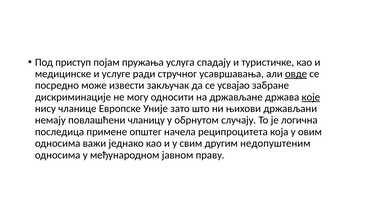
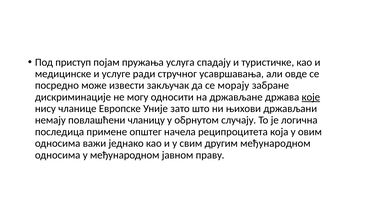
овде underline: present -> none
усвајао: усвајао -> морају
другим недопуштеним: недопуштеним -> међународном
